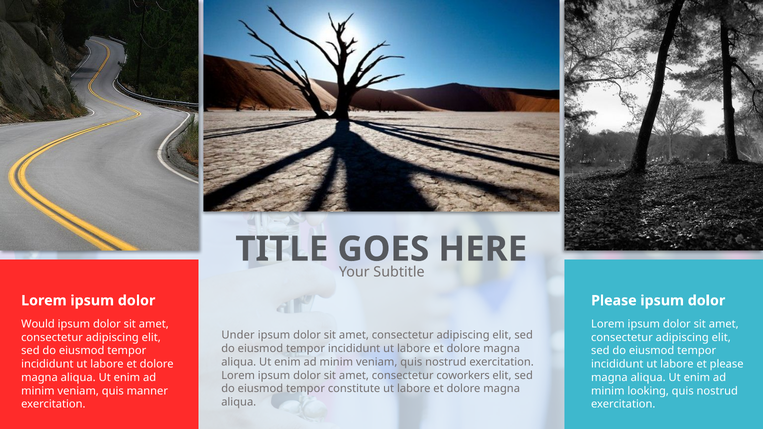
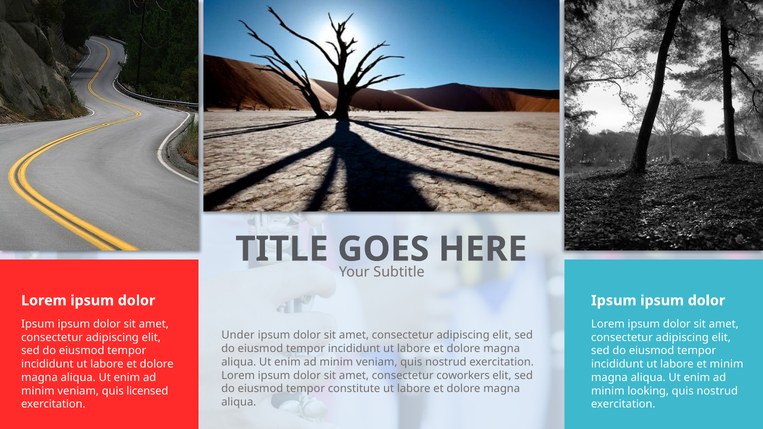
Please at (614, 301): Please -> Ipsum
Would at (38, 324): Would -> Ipsum
et please: please -> minim
manner: manner -> licensed
